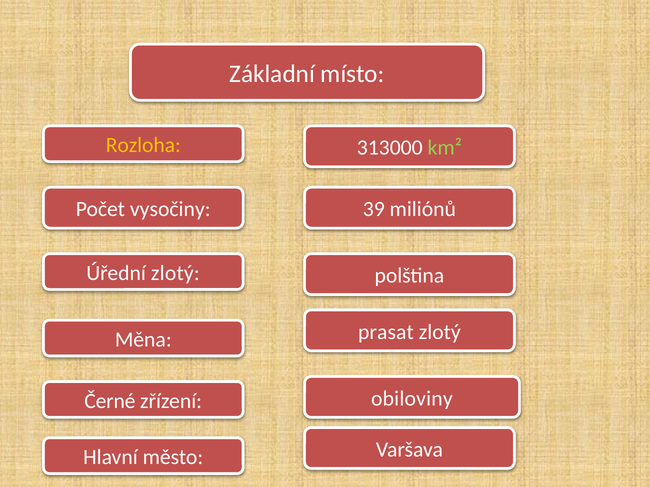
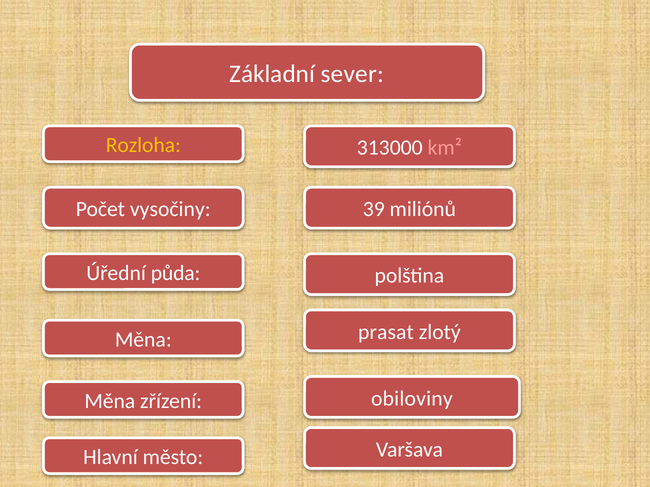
místo: místo -> sever
km² colour: light green -> pink
Úřední zlotý: zlotý -> půda
Černé at (110, 401): Černé -> Měna
